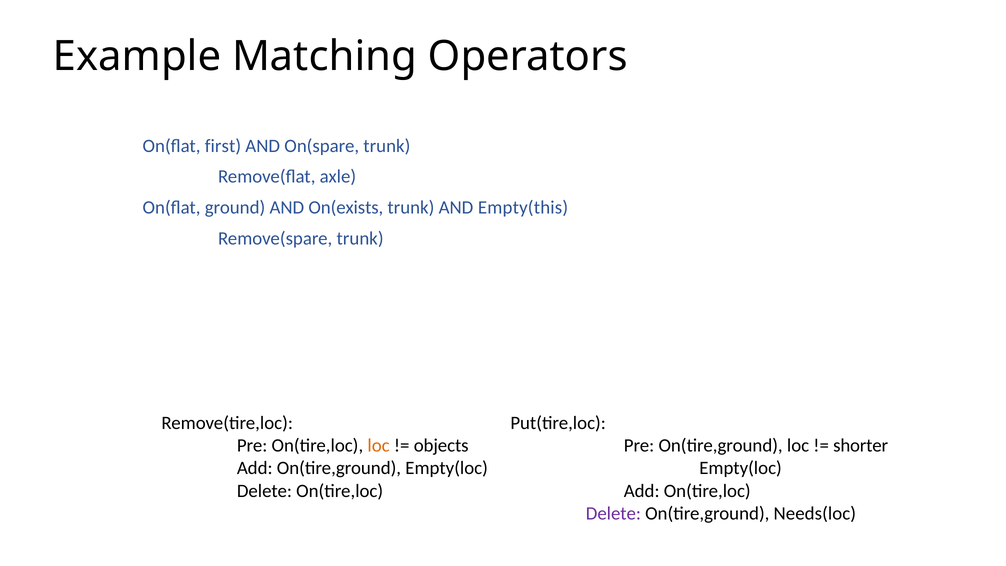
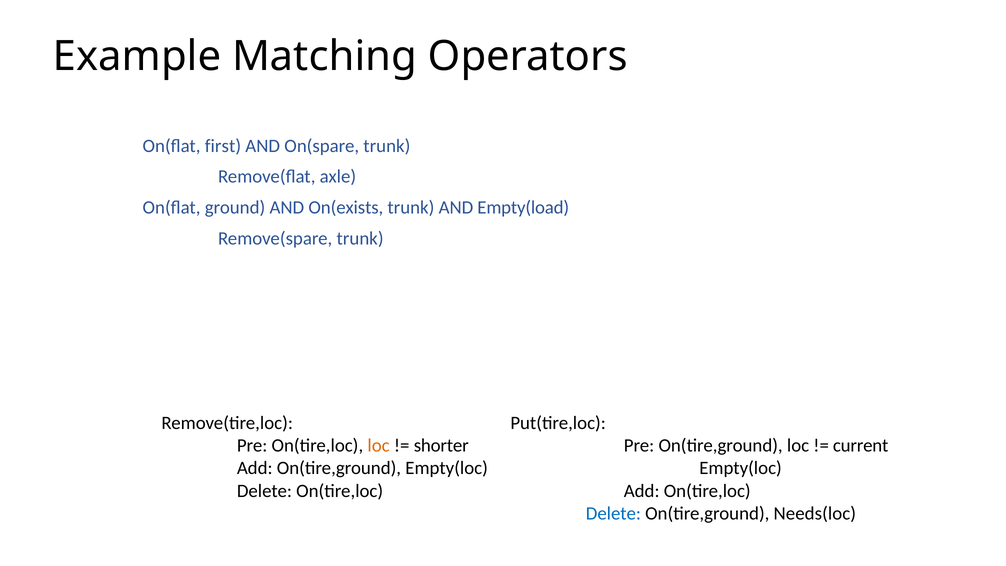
Empty(this: Empty(this -> Empty(load
objects: objects -> shorter
shorter: shorter -> current
Delete at (613, 513) colour: purple -> blue
